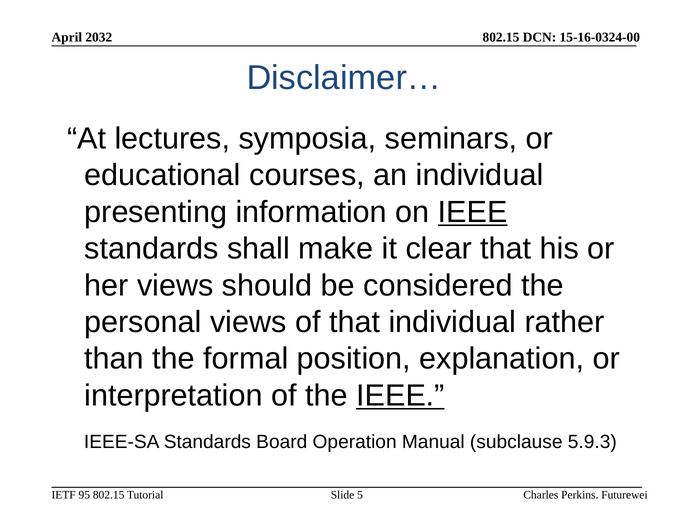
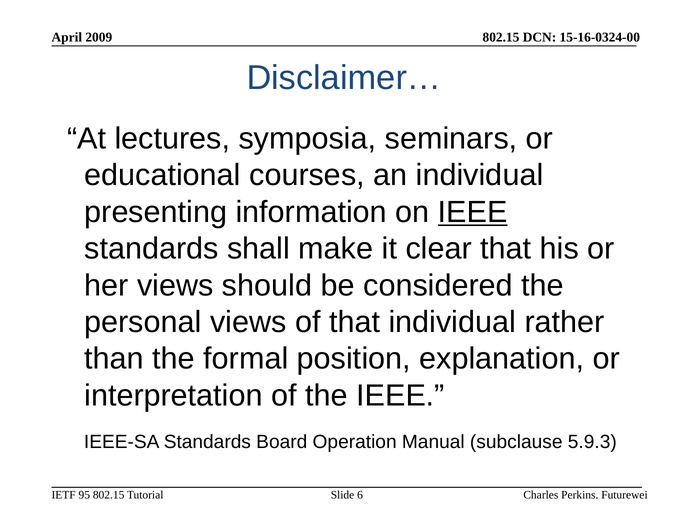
2032: 2032 -> 2009
IEEE at (400, 396) underline: present -> none
5: 5 -> 6
